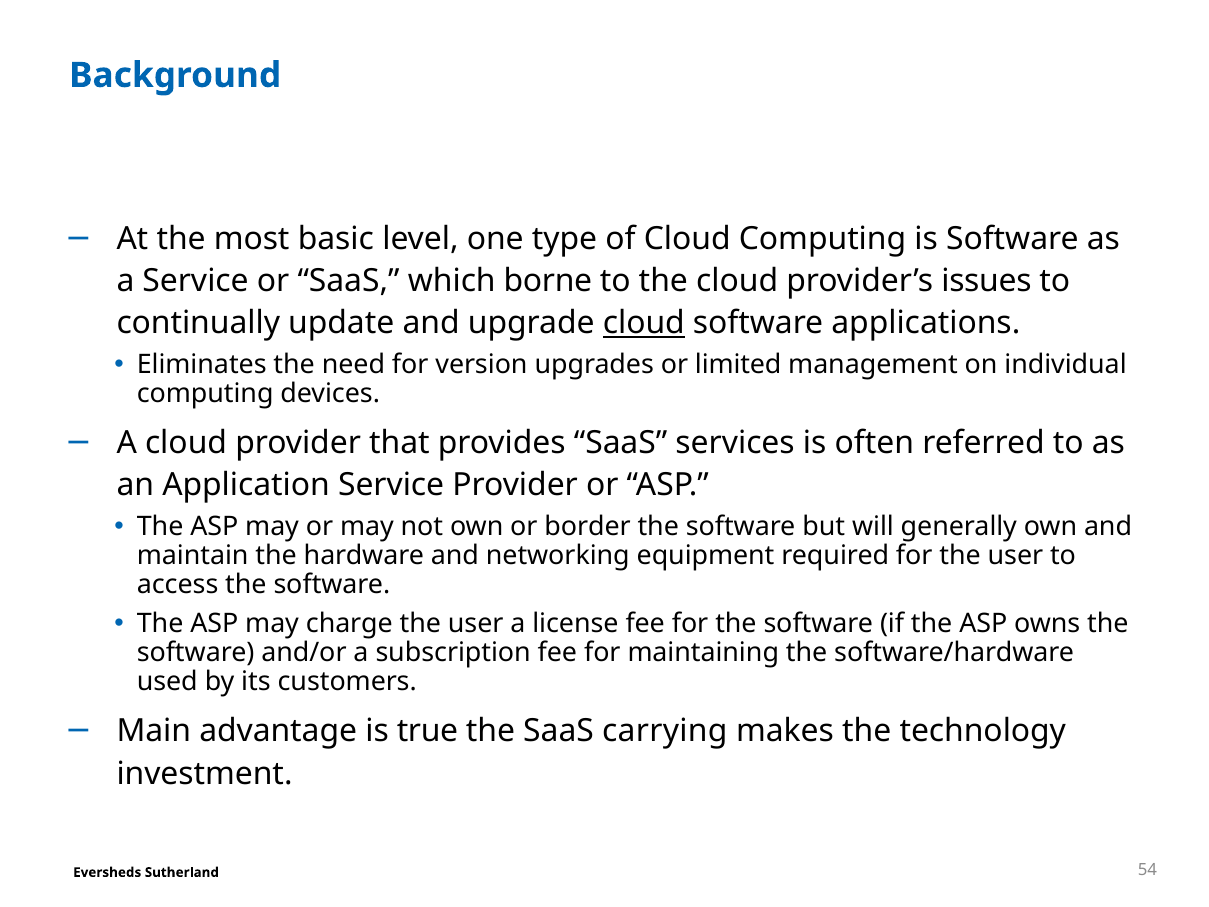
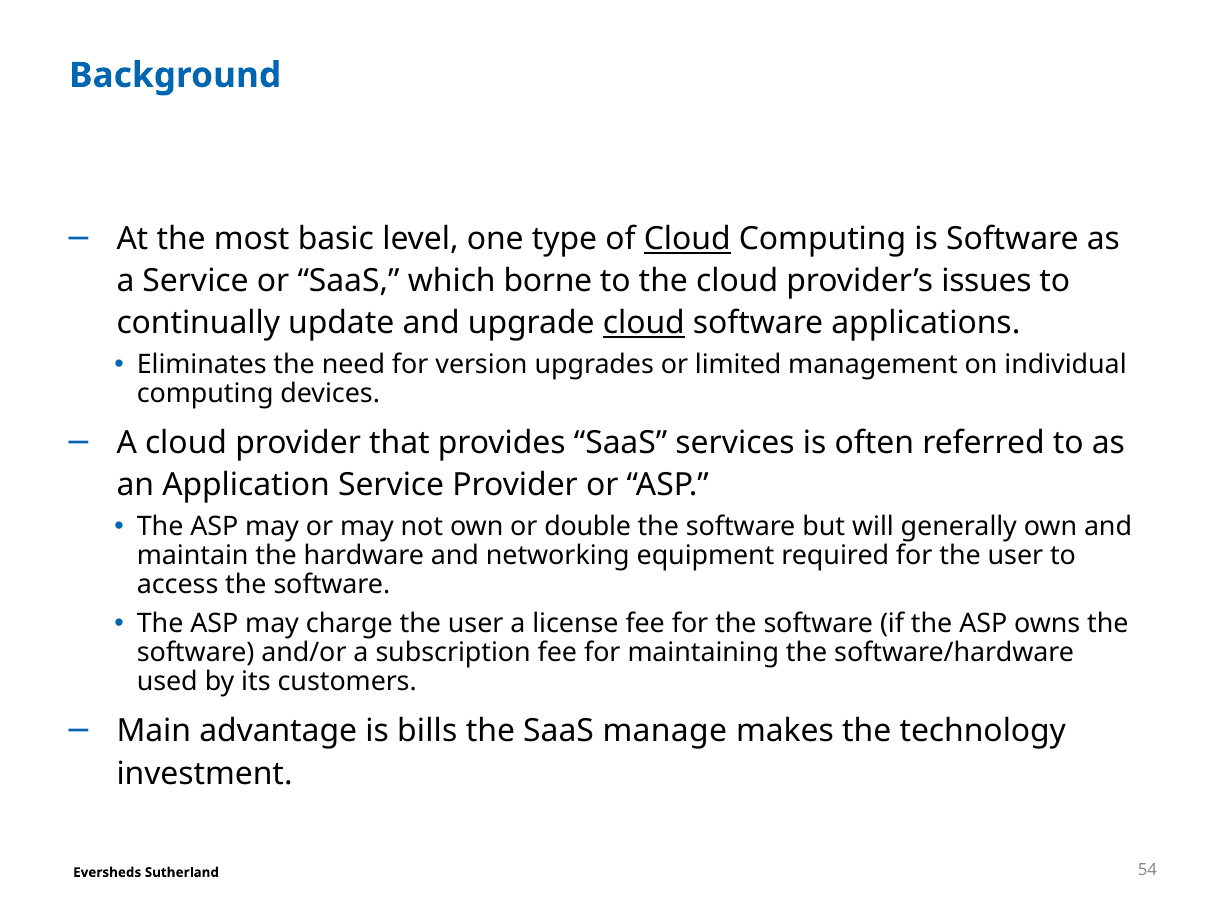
Cloud at (687, 239) underline: none -> present
border: border -> double
true: true -> bills
carrying: carrying -> manage
